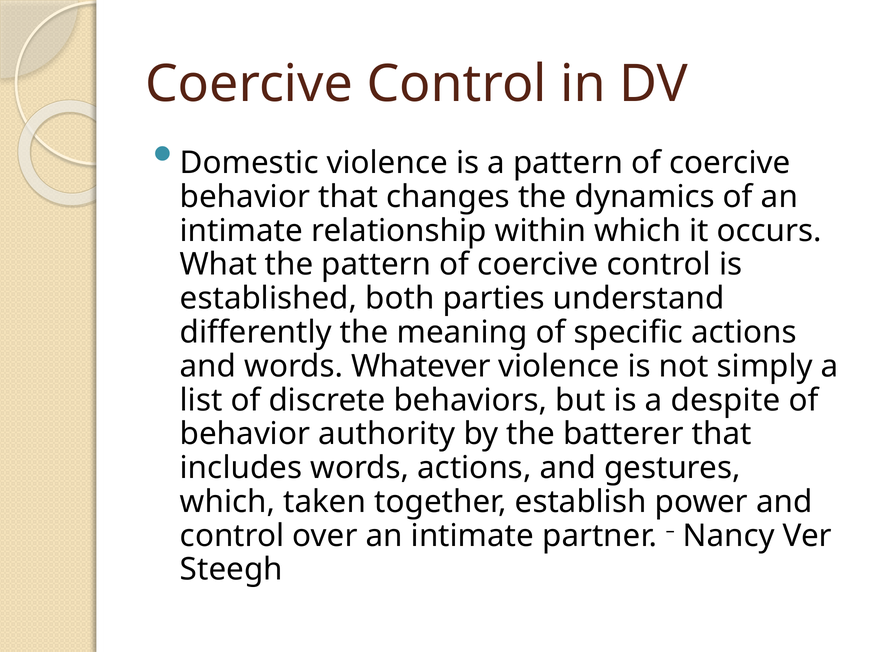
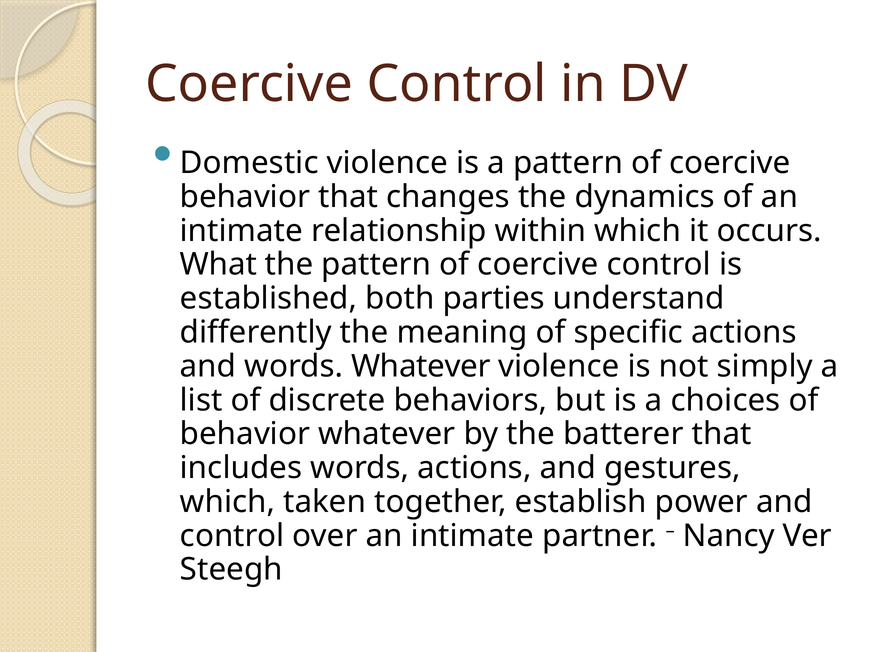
despite: despite -> choices
behavior authority: authority -> whatever
